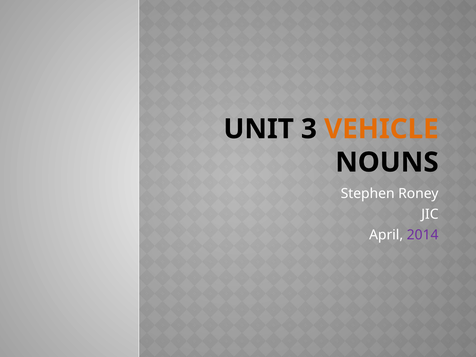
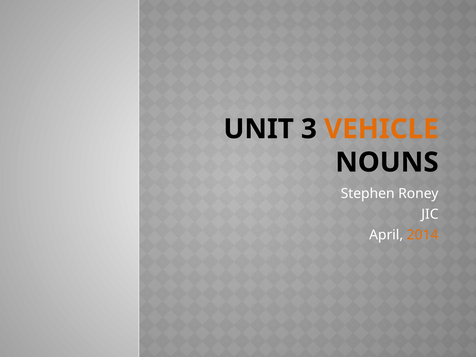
2014 colour: purple -> orange
